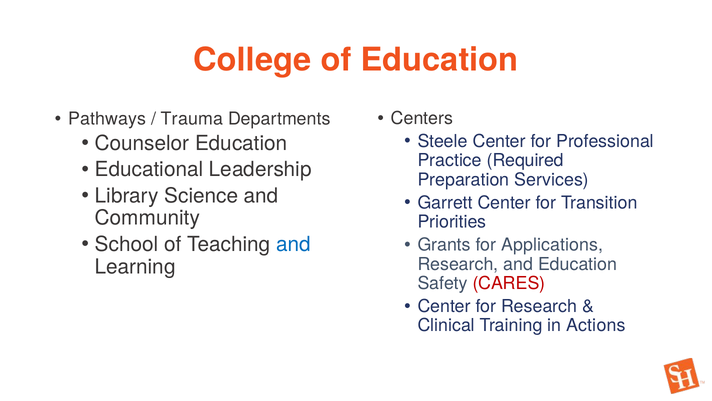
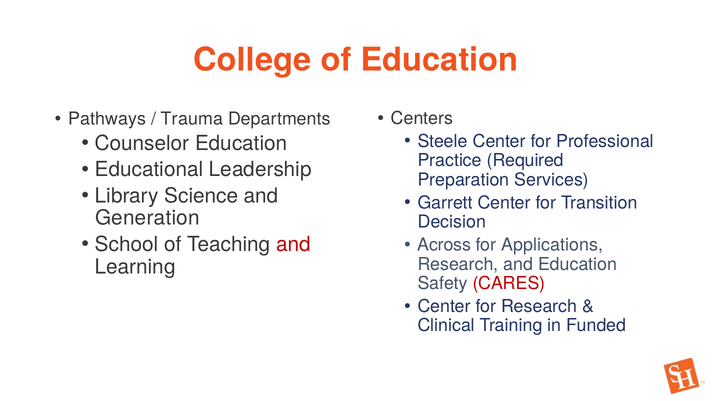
Community: Community -> Generation
Priorities: Priorities -> Decision
and at (293, 244) colour: blue -> red
Grants: Grants -> Across
Actions: Actions -> Funded
